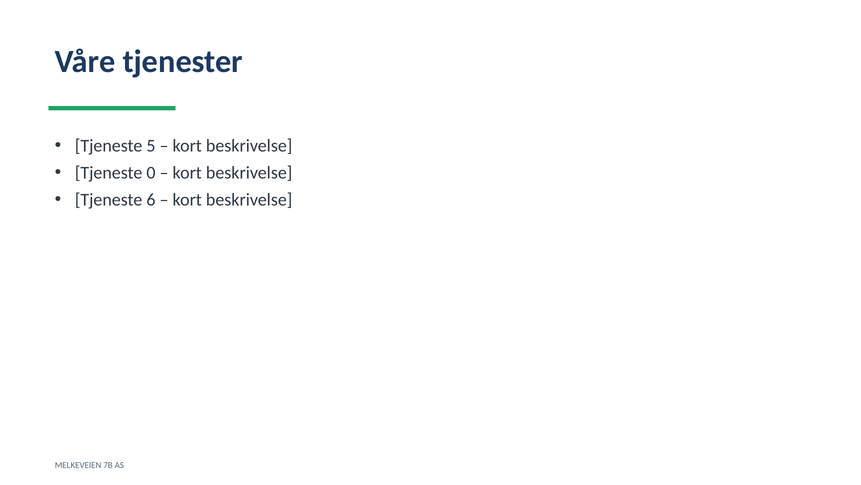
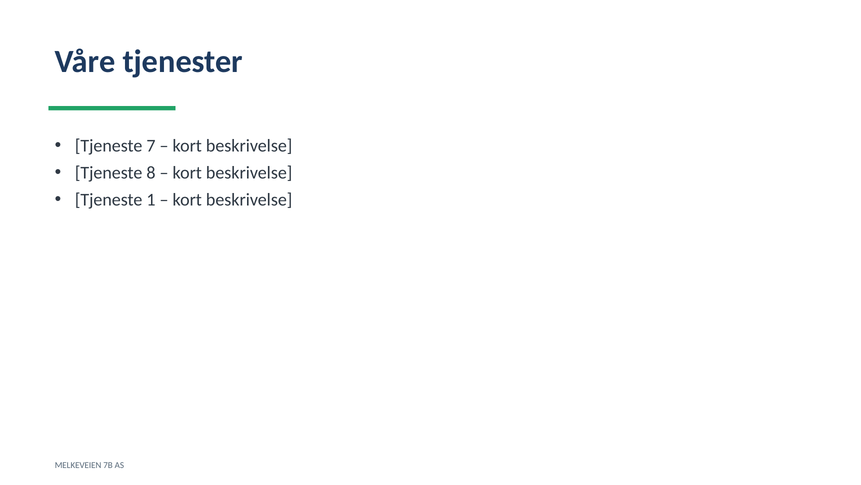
5: 5 -> 7
0: 0 -> 8
6: 6 -> 1
